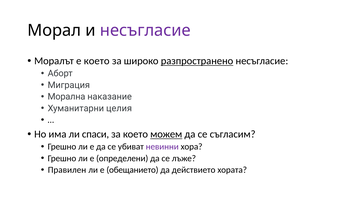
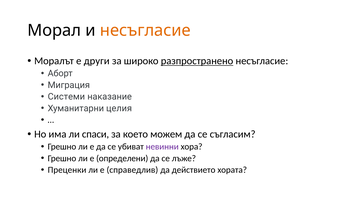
несъгласие at (145, 30) colour: purple -> orange
е което: което -> други
Морална: Морална -> Системи
можем underline: present -> none
Правилен: Правилен -> Преценки
обещанието: обещанието -> справедлив
